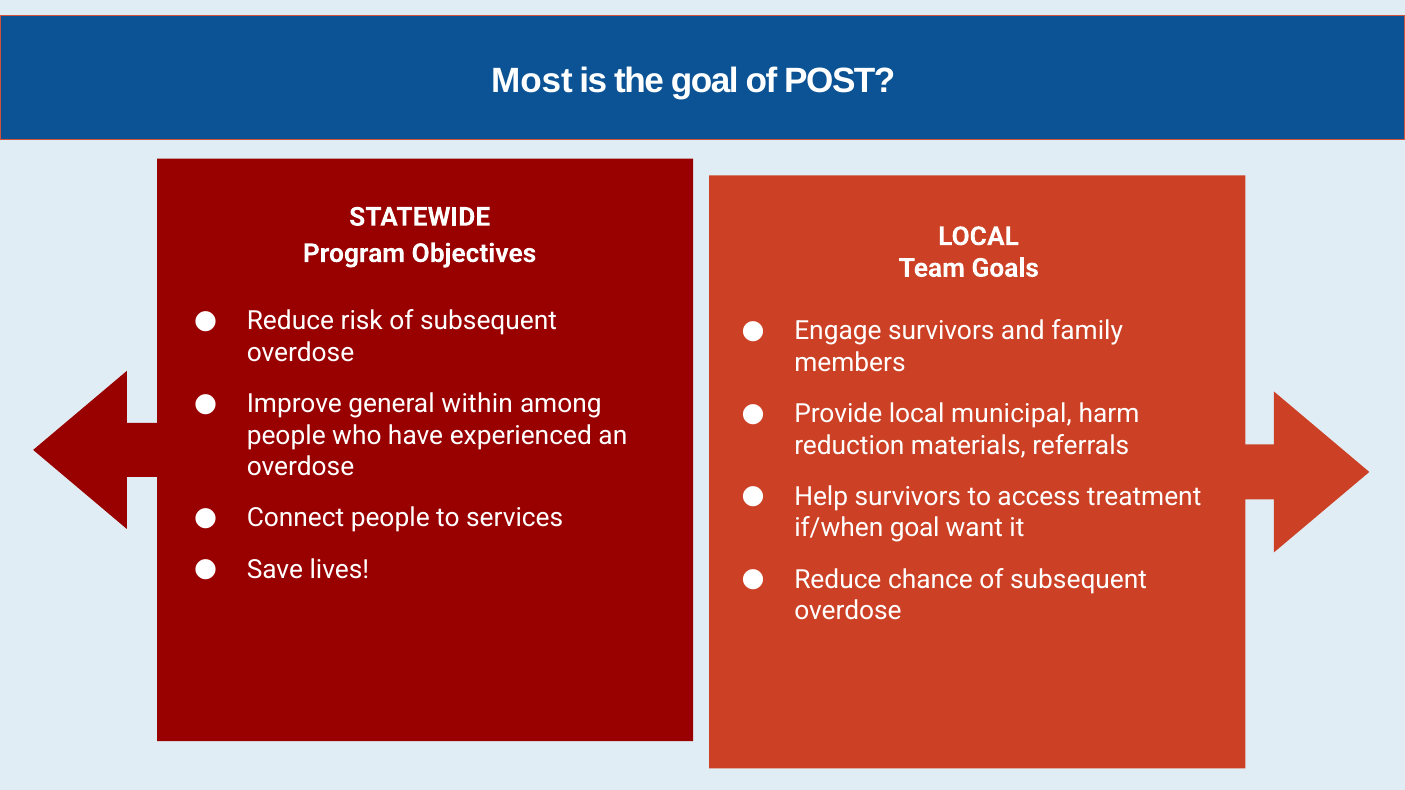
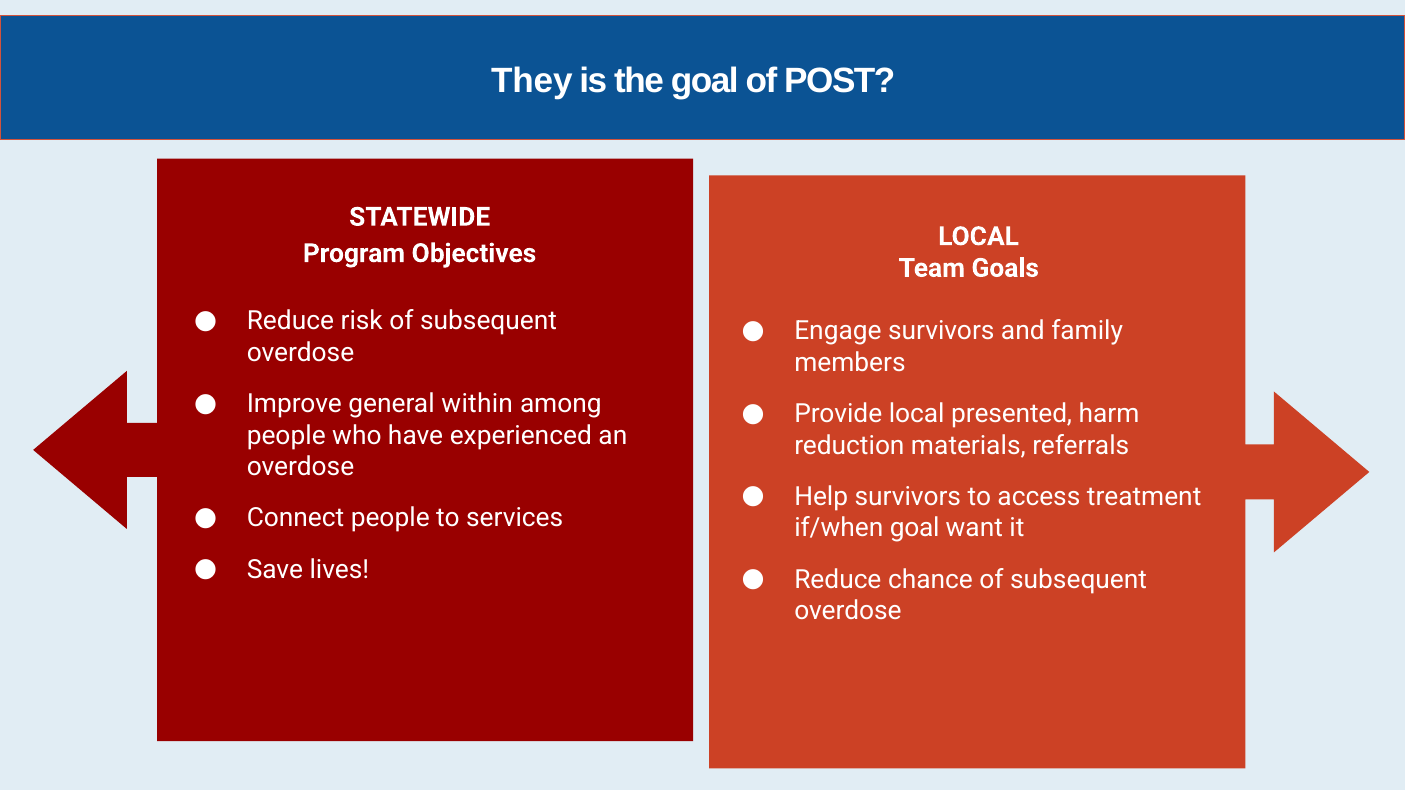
Most: Most -> They
municipal: municipal -> presented
